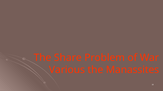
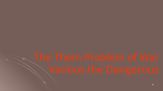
Share: Share -> Them
Manassites: Manassites -> Dangerous
